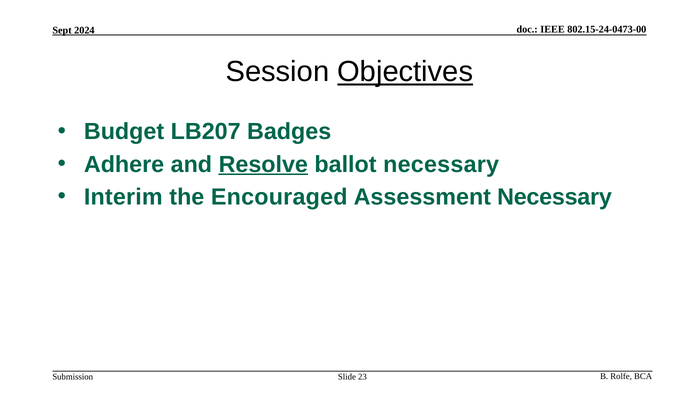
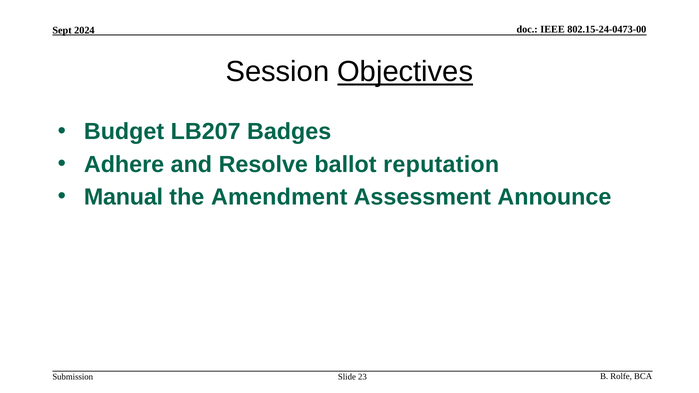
Resolve underline: present -> none
ballot necessary: necessary -> reputation
Interim: Interim -> Manual
Encouraged: Encouraged -> Amendment
Assessment Necessary: Necessary -> Announce
